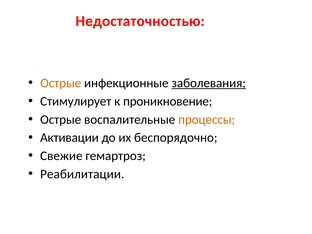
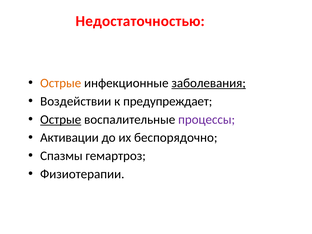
Стимулирует: Стимулирует -> Воздействии
проникновение: проникновение -> предупреждает
Острые at (61, 119) underline: none -> present
процессы colour: orange -> purple
Свежие: Свежие -> Спазмы
Реабилитации: Реабилитации -> Физиотерапии
